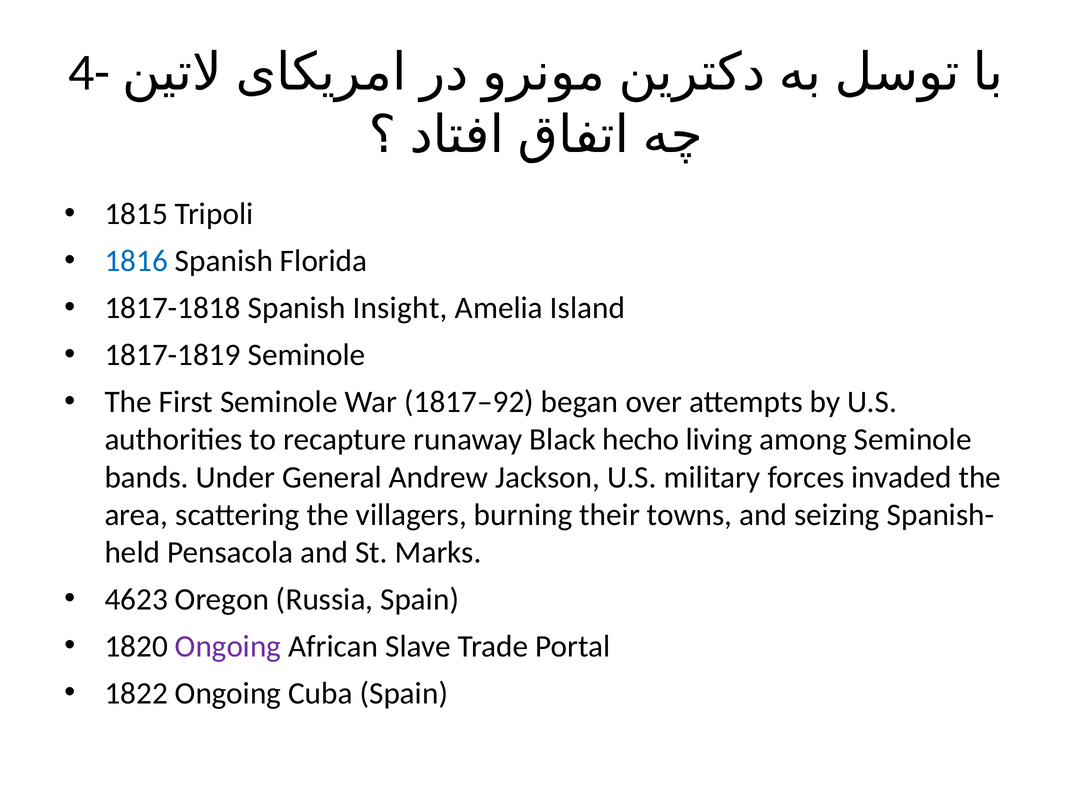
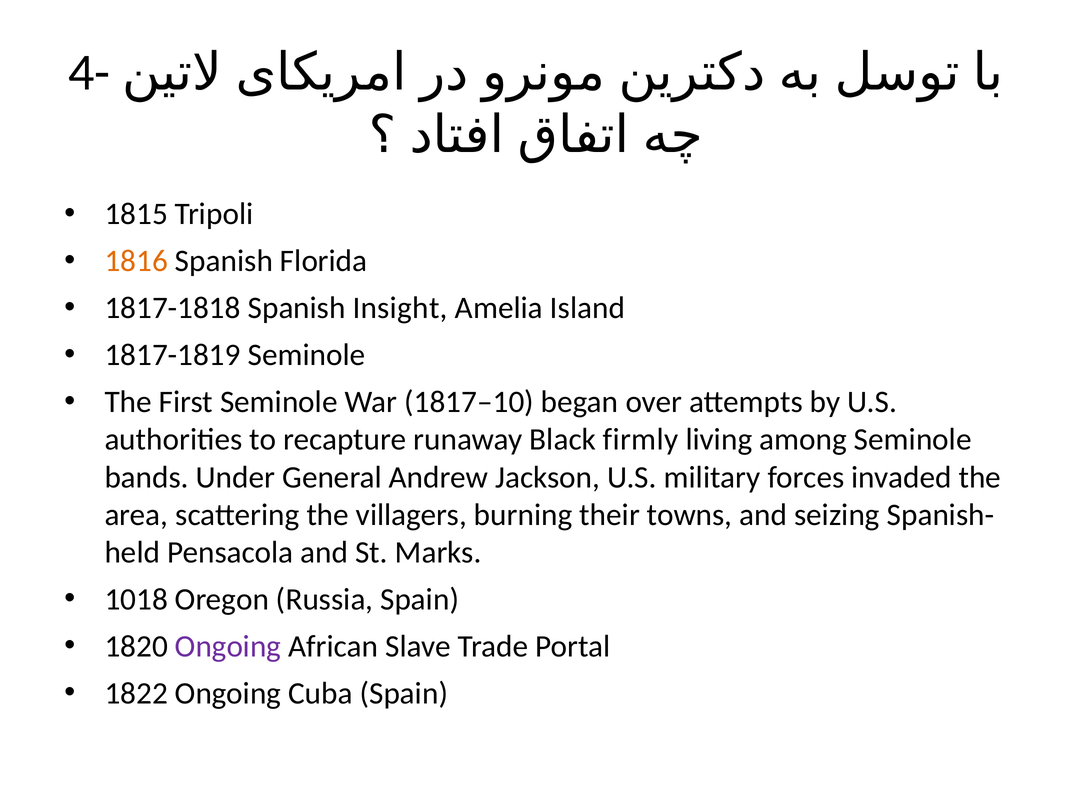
1816 colour: blue -> orange
1817–92: 1817–92 -> 1817–10
hecho: hecho -> firmly
4623: 4623 -> 1018
